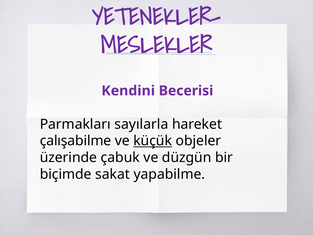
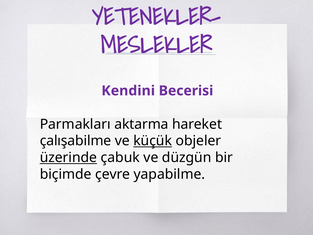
sayılarla: sayılarla -> aktarma
üzerinde underline: none -> present
sakat: sakat -> çevre
